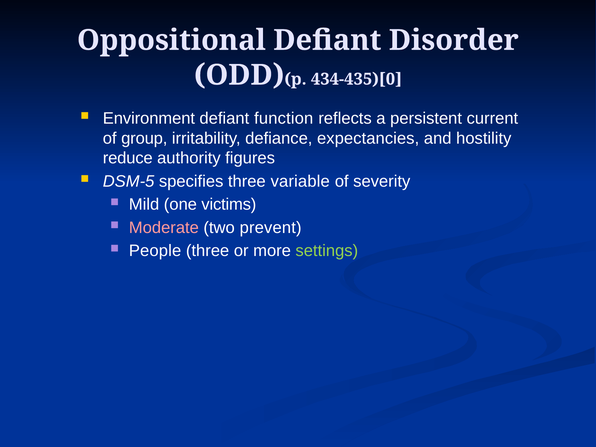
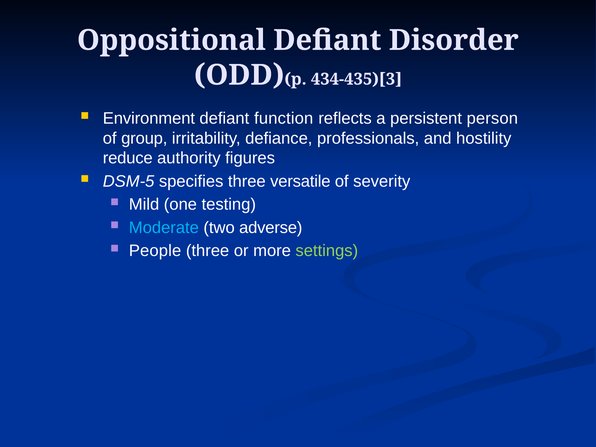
434-435)[0: 434-435)[0 -> 434-435)[3
current: current -> person
expectancies: expectancies -> professionals
variable: variable -> versatile
victims: victims -> testing
Moderate colour: pink -> light blue
prevent: prevent -> adverse
